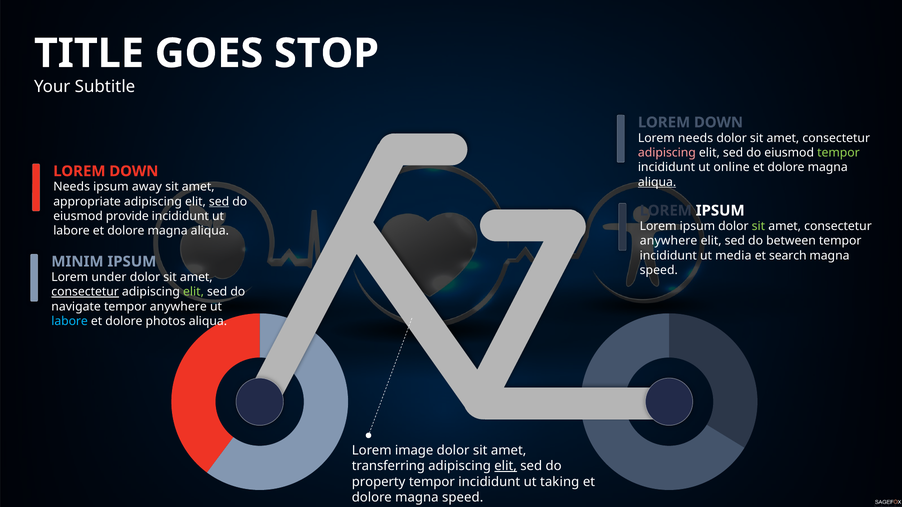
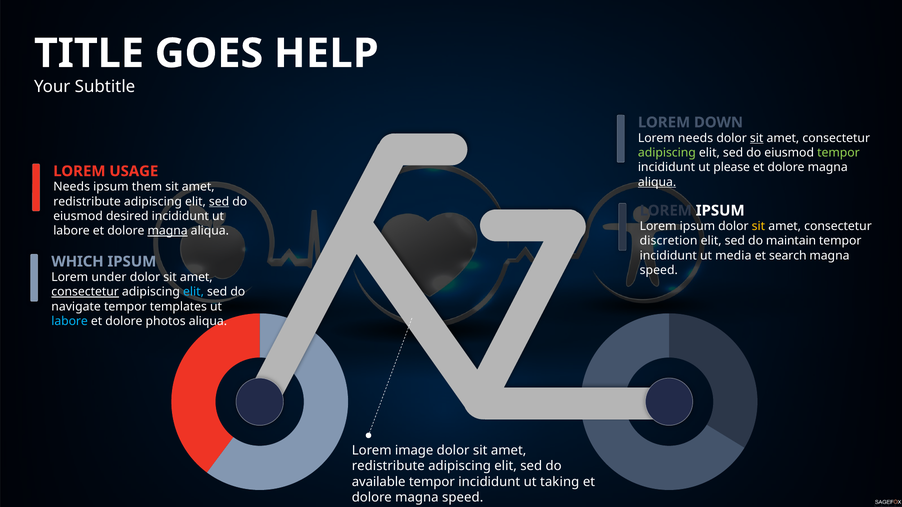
STOP: STOP -> HELP
sit at (757, 138) underline: none -> present
adipiscing at (667, 153) colour: pink -> light green
online: online -> please
DOWN at (134, 171): DOWN -> USAGE
away: away -> them
appropriate at (87, 202): appropriate -> redistribute
provide: provide -> desired
sit at (758, 226) colour: light green -> yellow
magna at (168, 231) underline: none -> present
anywhere at (669, 241): anywhere -> discretion
between: between -> maintain
MINIM: MINIM -> WHICH
elit at (193, 292) colour: light green -> light blue
tempor anywhere: anywhere -> templates
transferring at (388, 466): transferring -> redistribute
elit at (506, 466) underline: present -> none
property: property -> available
